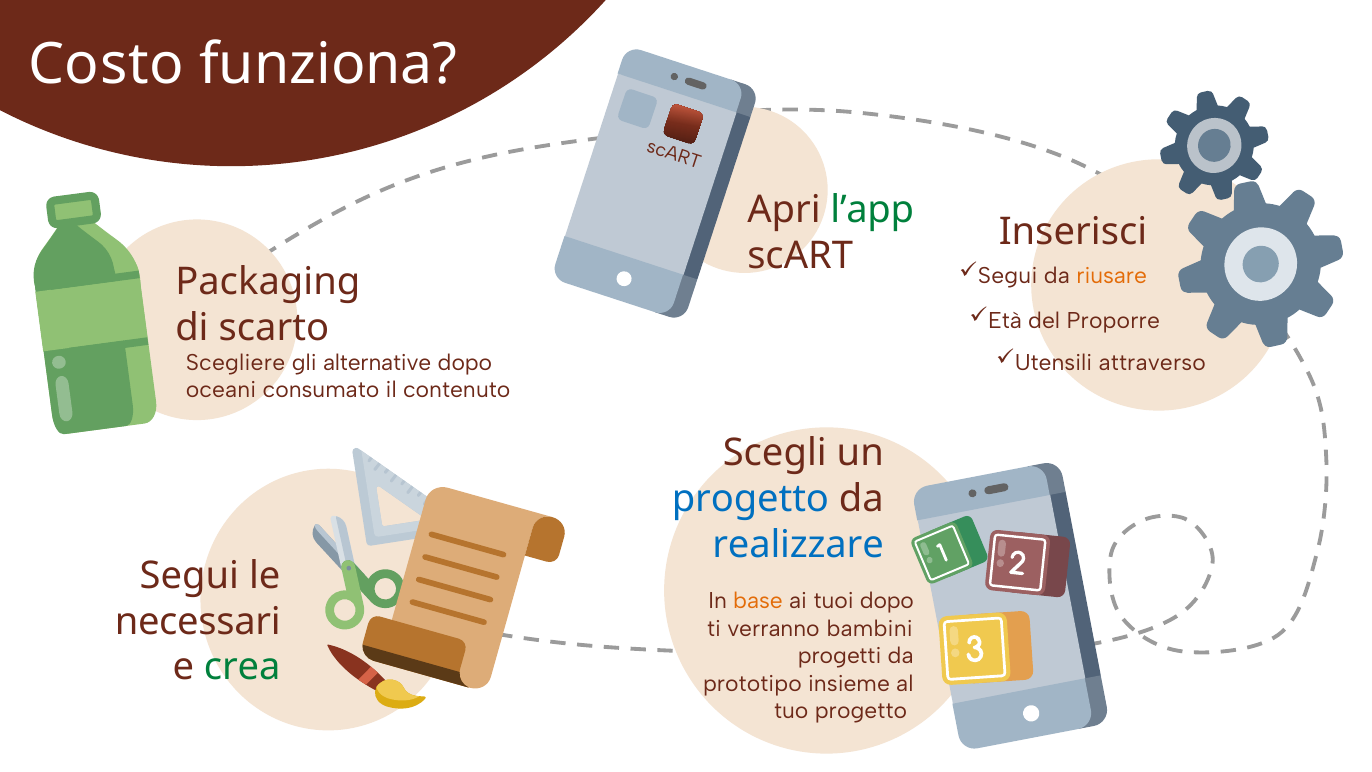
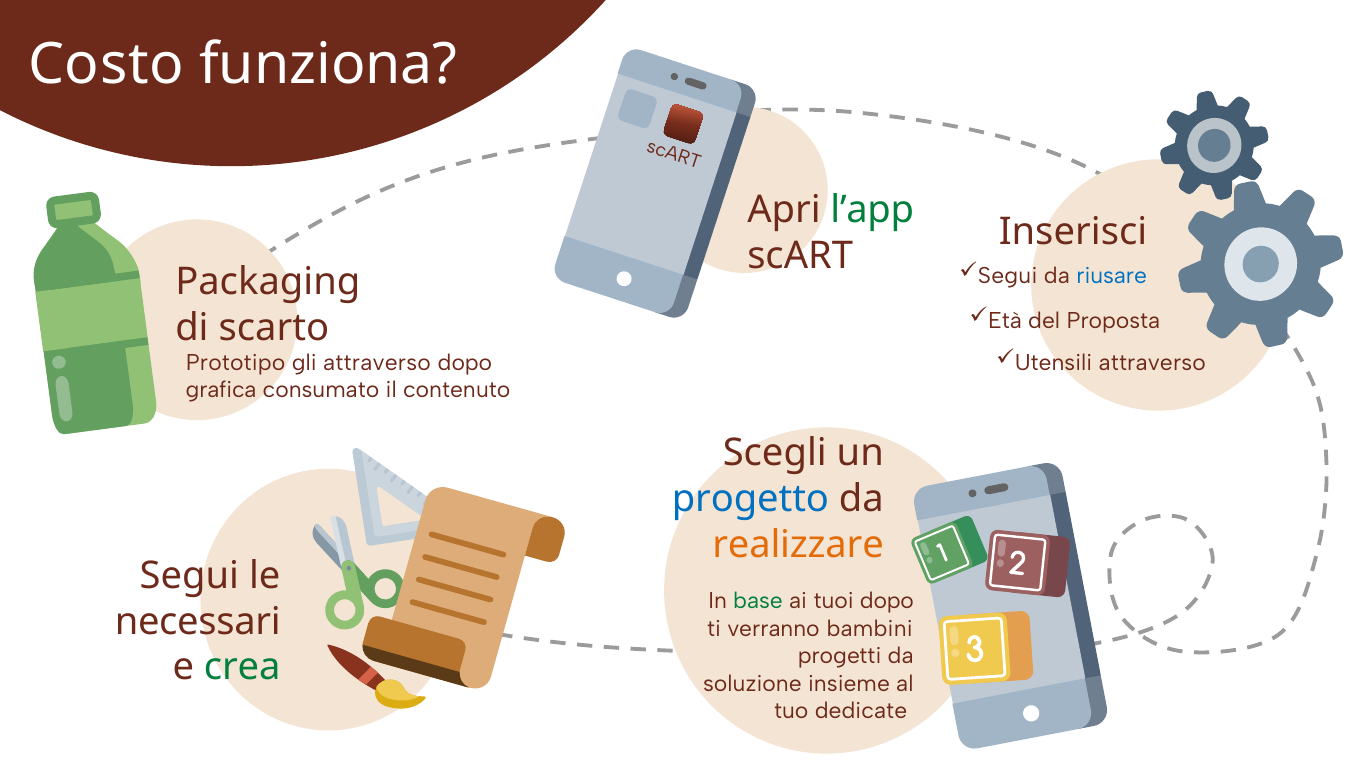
riusare colour: orange -> blue
Proporre: Proporre -> Proposta
Scegliere: Scegliere -> Prototipo
gli alternative: alternative -> attraverso
oceani: oceani -> grafica
realizzare colour: blue -> orange
base colour: orange -> green
prototipo: prototipo -> soluzione
tuo progetto: progetto -> dedicate
